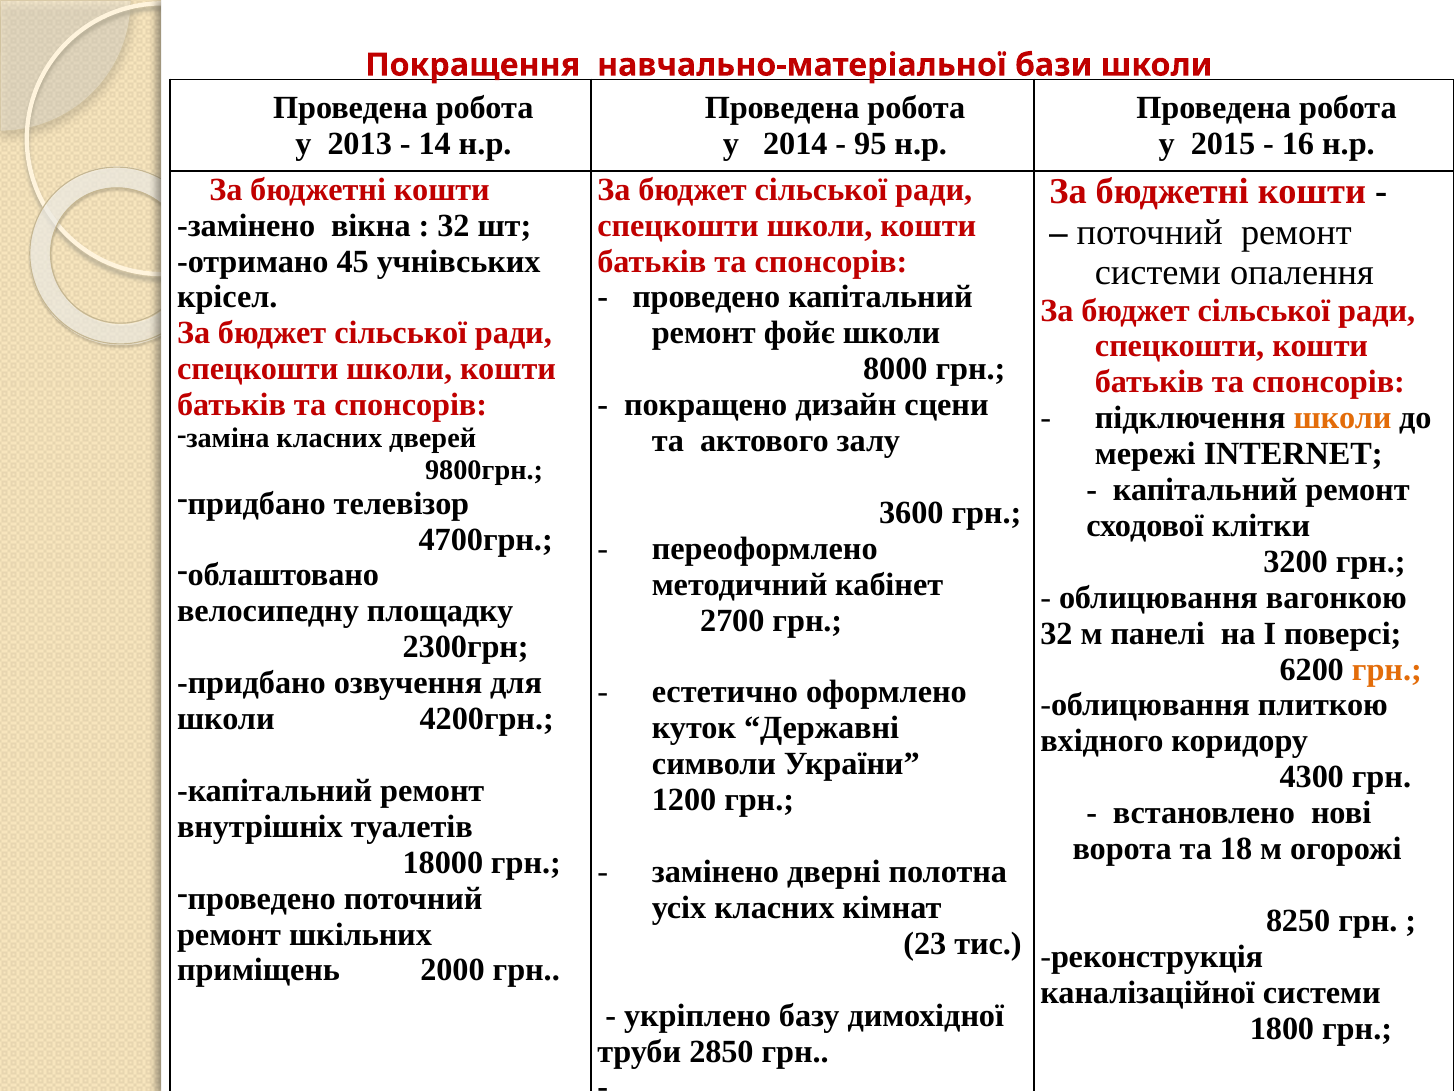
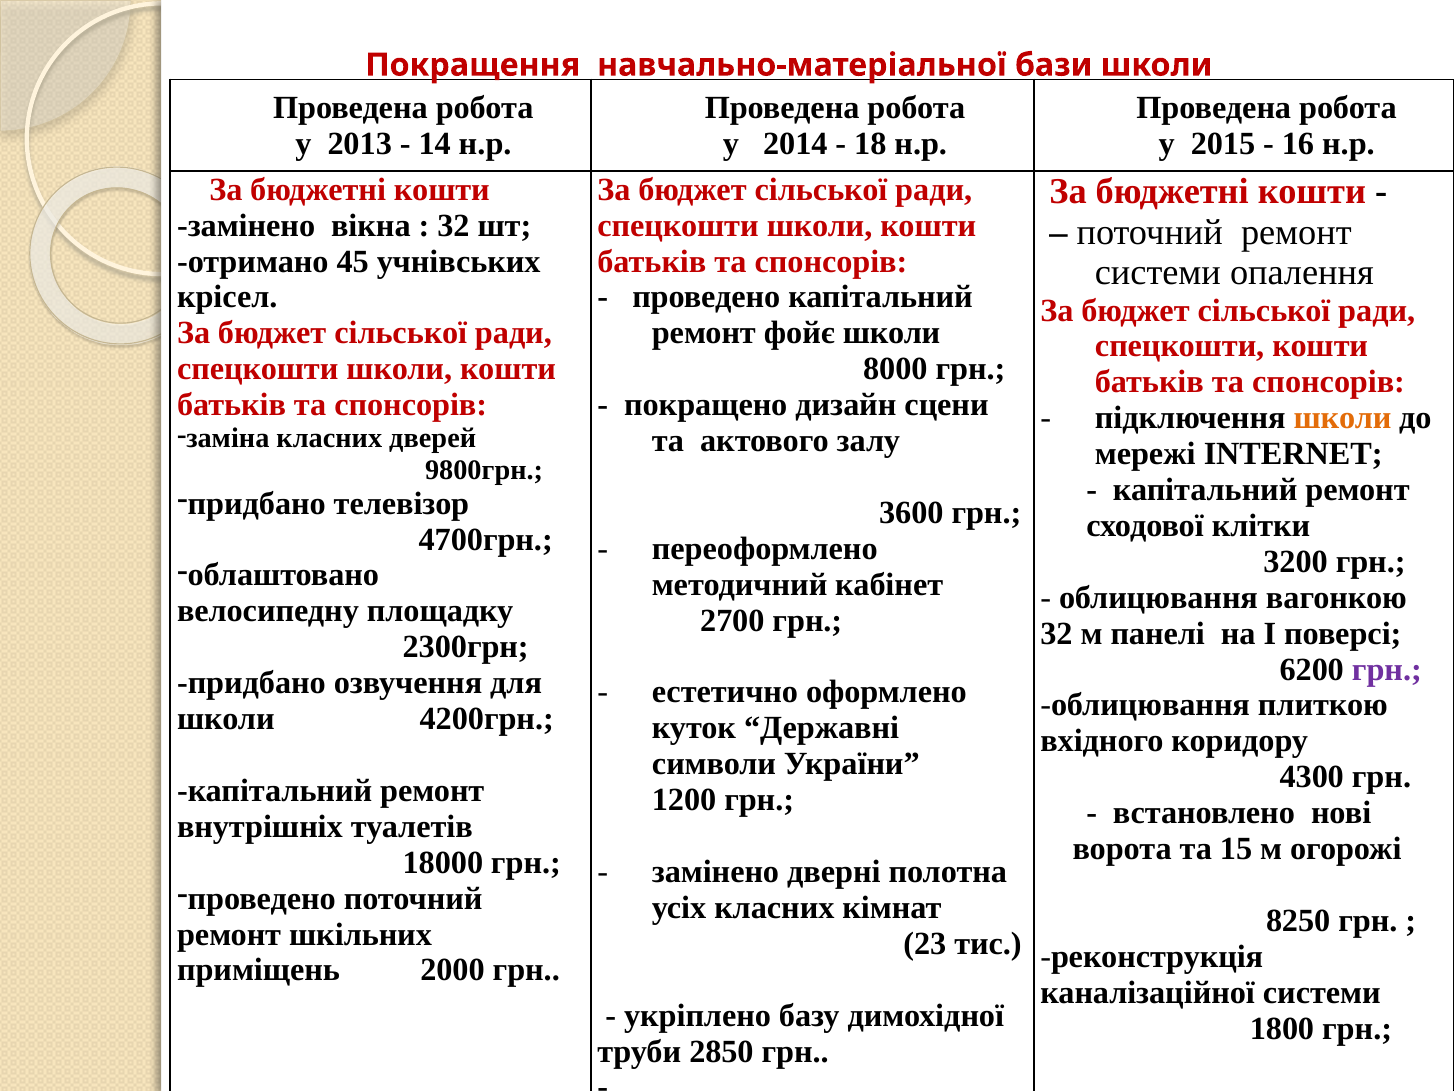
95: 95 -> 18
грн at (1387, 669) colour: orange -> purple
18: 18 -> 15
